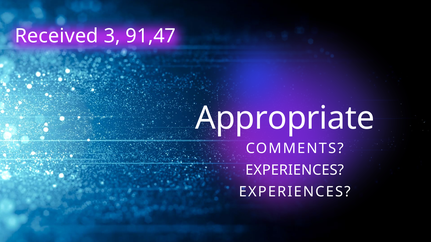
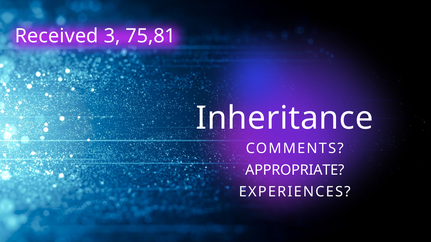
91,47: 91,47 -> 75,81
Appropriate: Appropriate -> Inheritance
EXPERIENCES at (295, 170): EXPERIENCES -> APPROPRIATE
